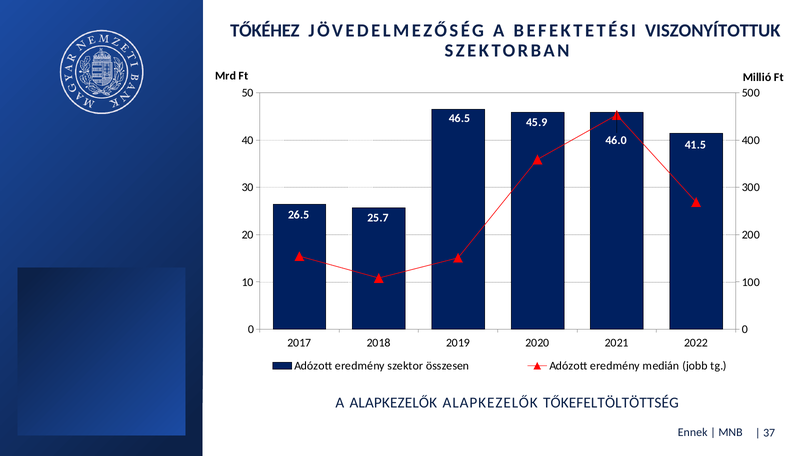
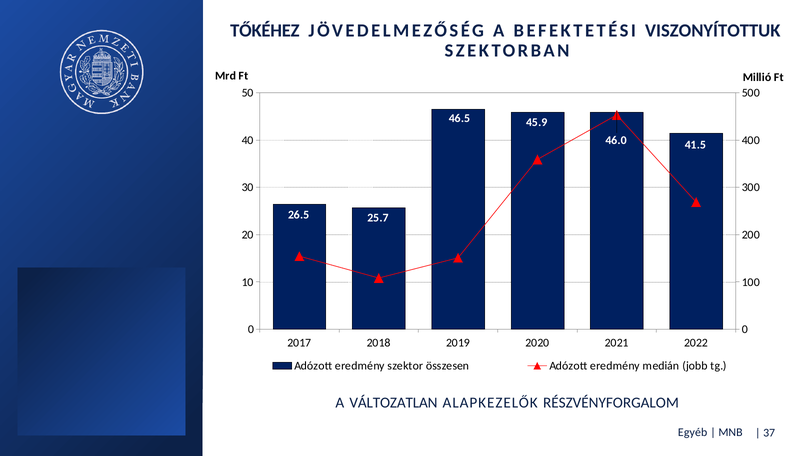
A ALAPKEZELŐK: ALAPKEZELŐK -> VÁLTOZATLAN
TŐKEFELTÖLTÖTTSÉG: TŐKEFELTÖLTÖTTSÉG -> RÉSZVÉNYFORGALOM
Ennek: Ennek -> Egyéb
